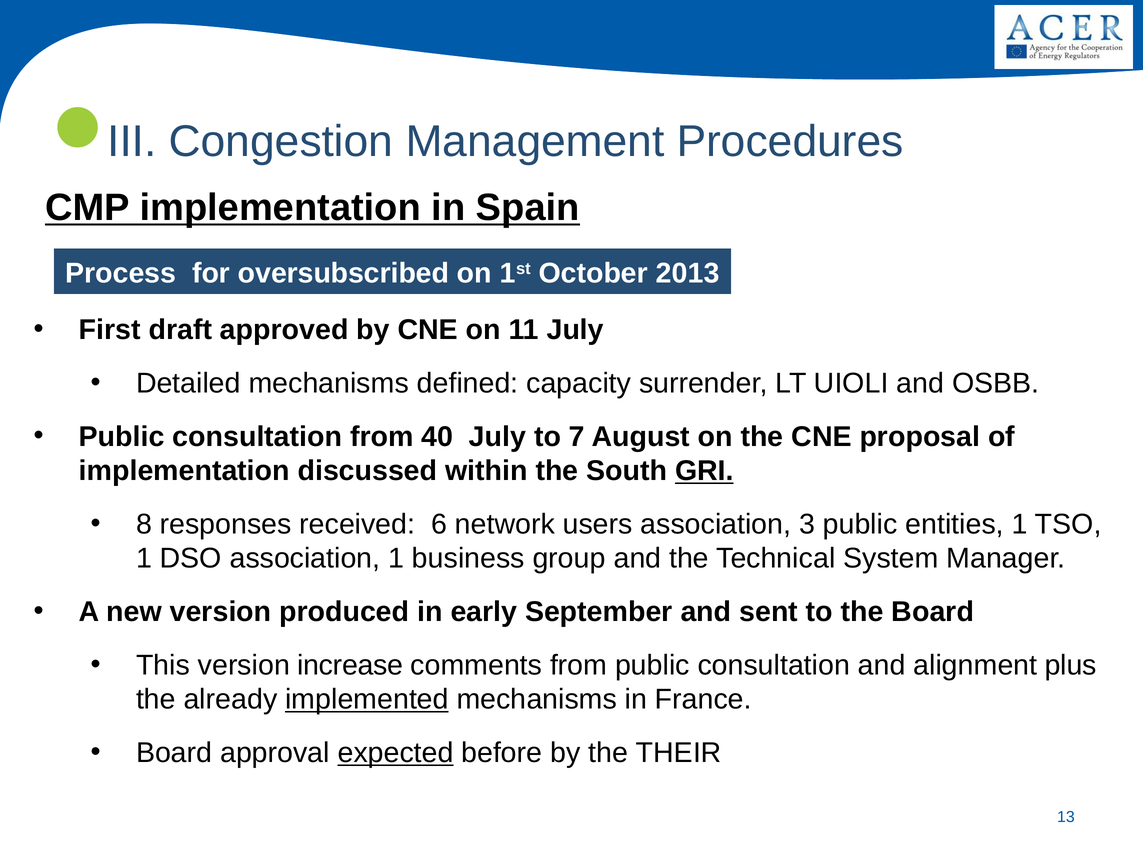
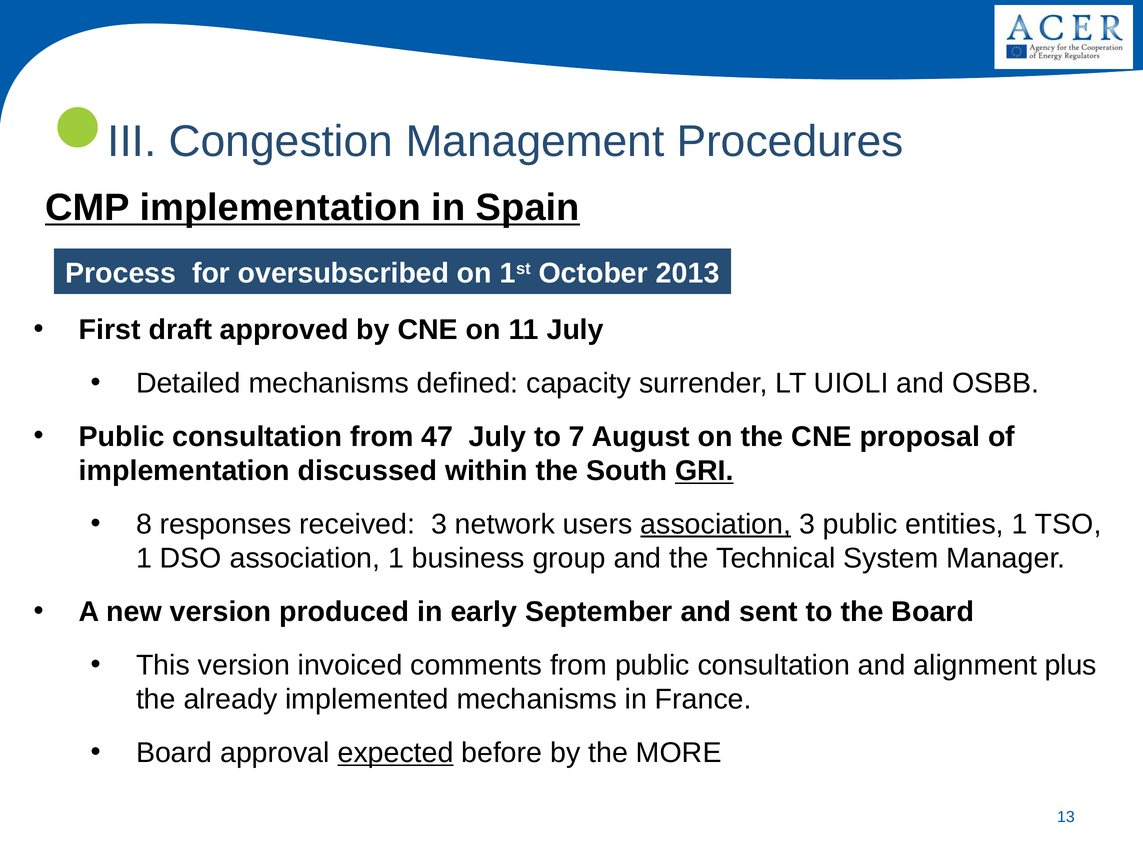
40: 40 -> 47
received 6: 6 -> 3
association at (716, 524) underline: none -> present
increase: increase -> invoiced
implemented underline: present -> none
THEIR: THEIR -> MORE
